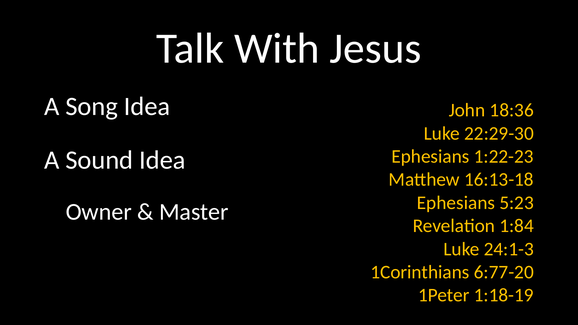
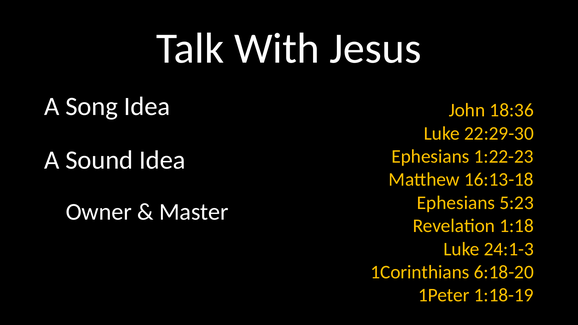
1:84: 1:84 -> 1:18
6:77-20: 6:77-20 -> 6:18-20
